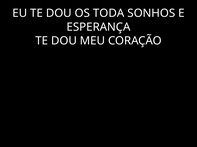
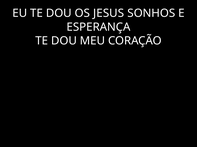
TODA: TODA -> JESUS
